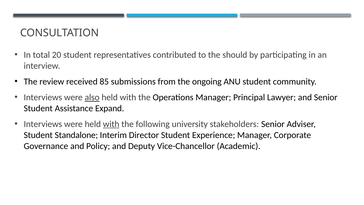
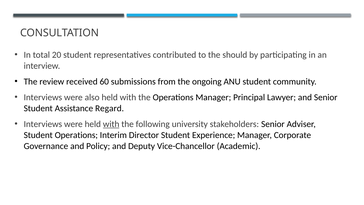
85: 85 -> 60
also underline: present -> none
Expand: Expand -> Regard
Student Standalone: Standalone -> Operations
